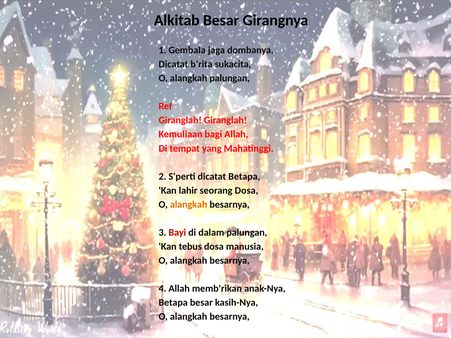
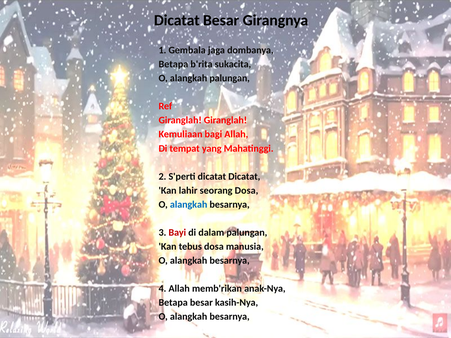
Alkitab at (177, 20): Alkitab -> Dicatat
Dicatat at (173, 64): Dicatat -> Betapa
dicatat Betapa: Betapa -> Dicatat
alangkah at (189, 205) colour: orange -> blue
